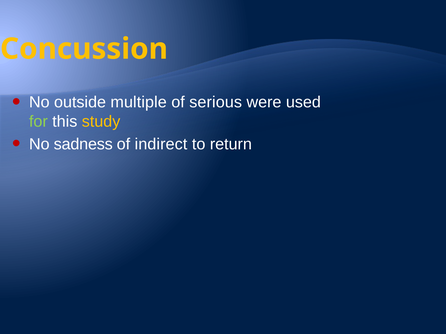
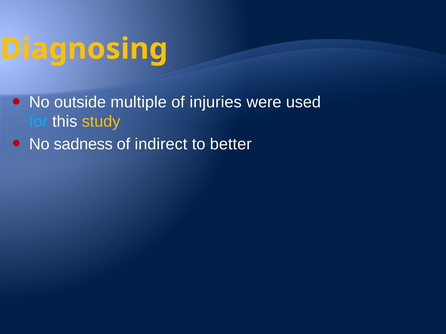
Concussion: Concussion -> Diagnosing
serious: serious -> injuries
for colour: light green -> light blue
return: return -> better
